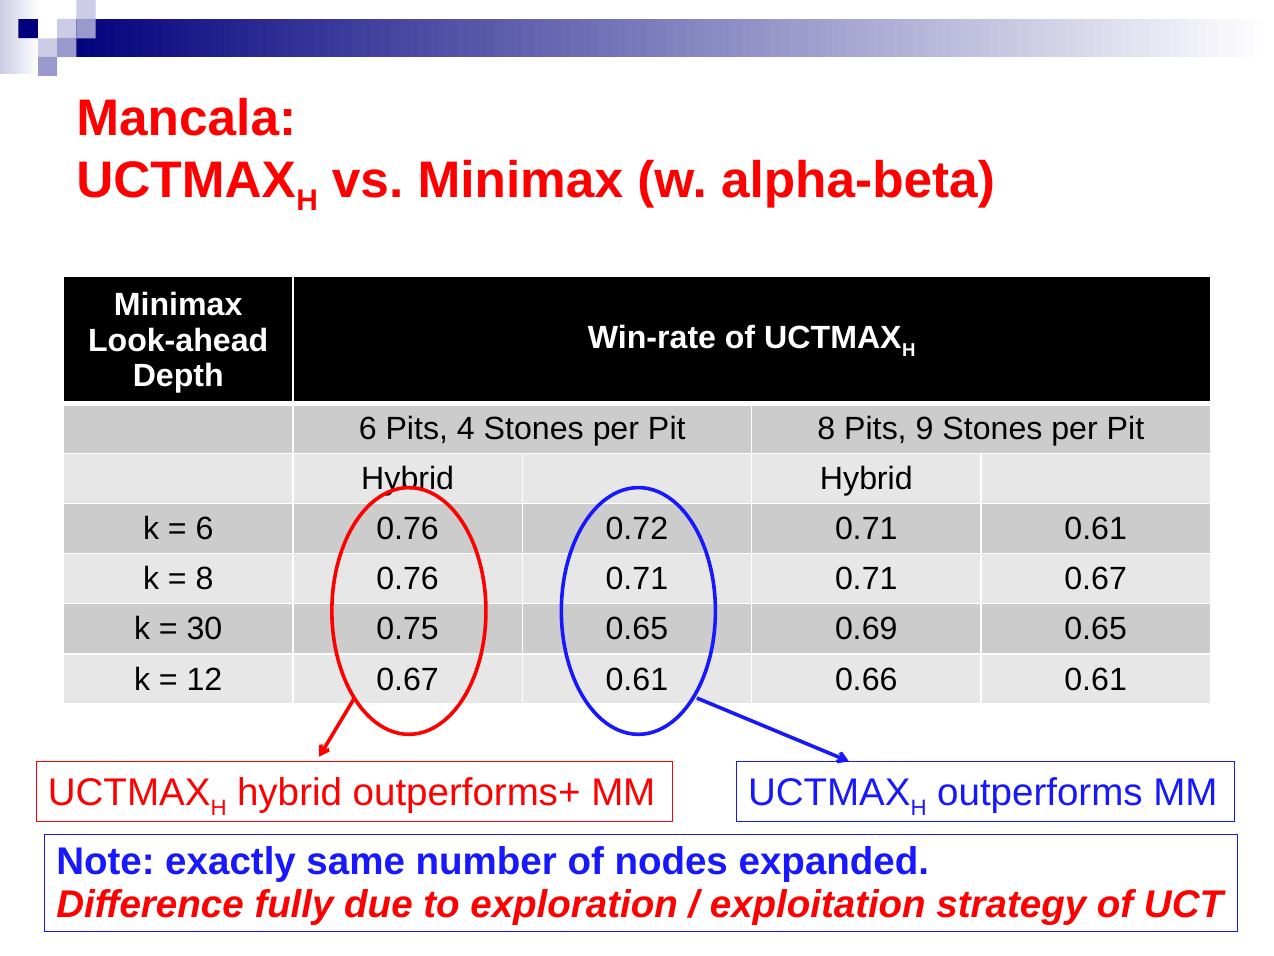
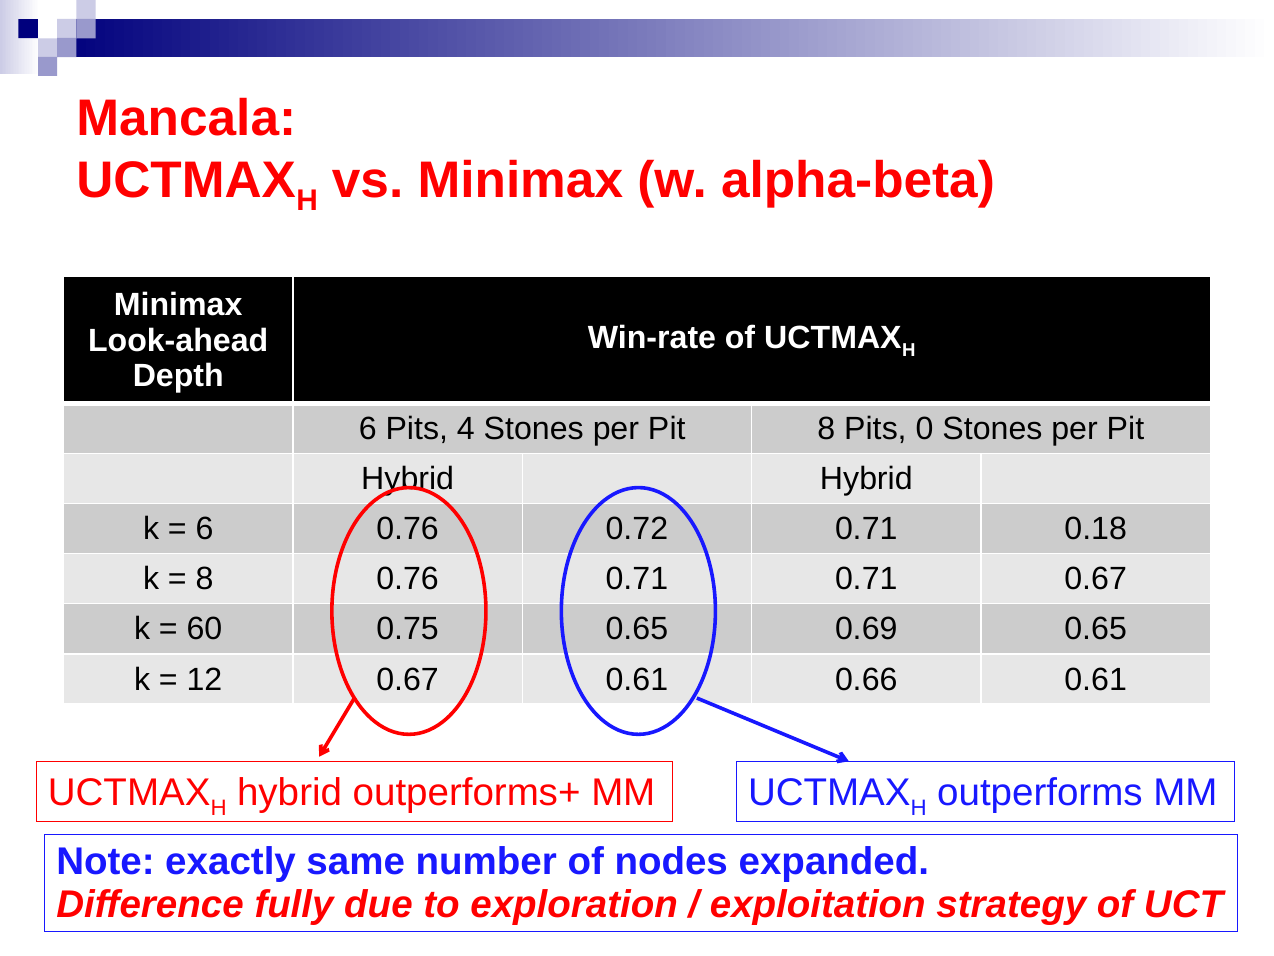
9: 9 -> 0
0.71 0.61: 0.61 -> 0.18
30: 30 -> 60
